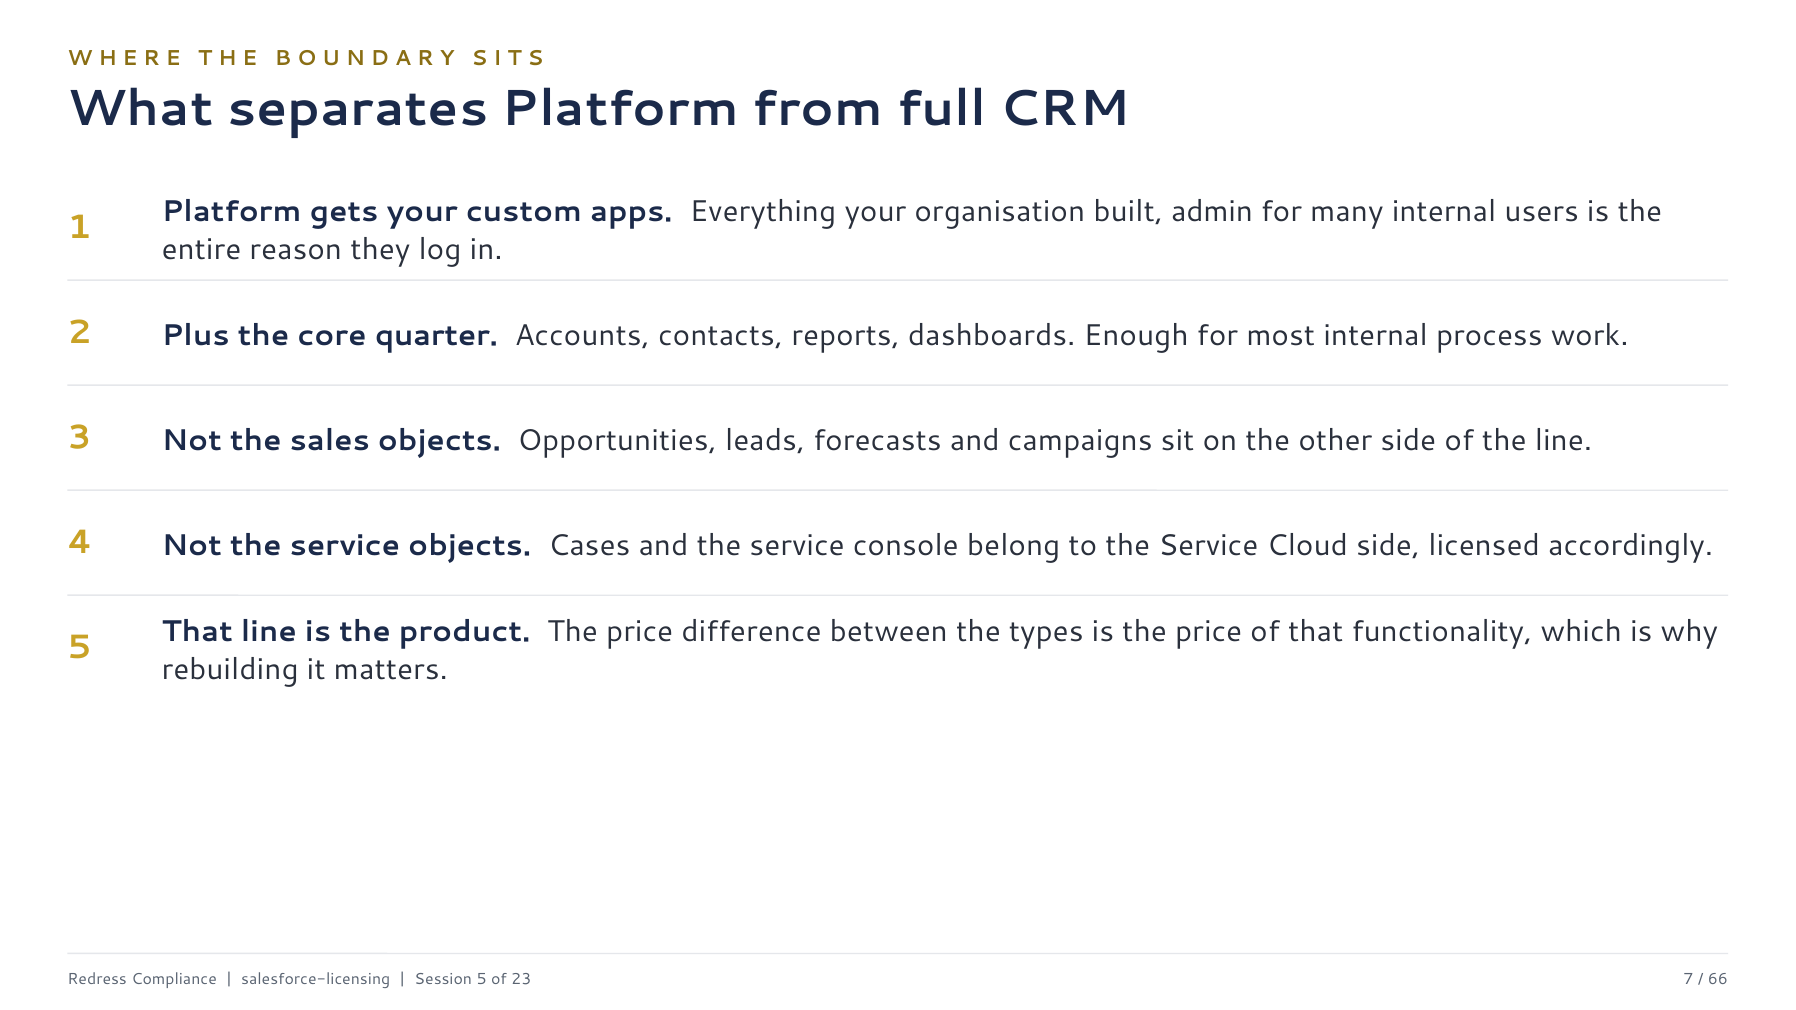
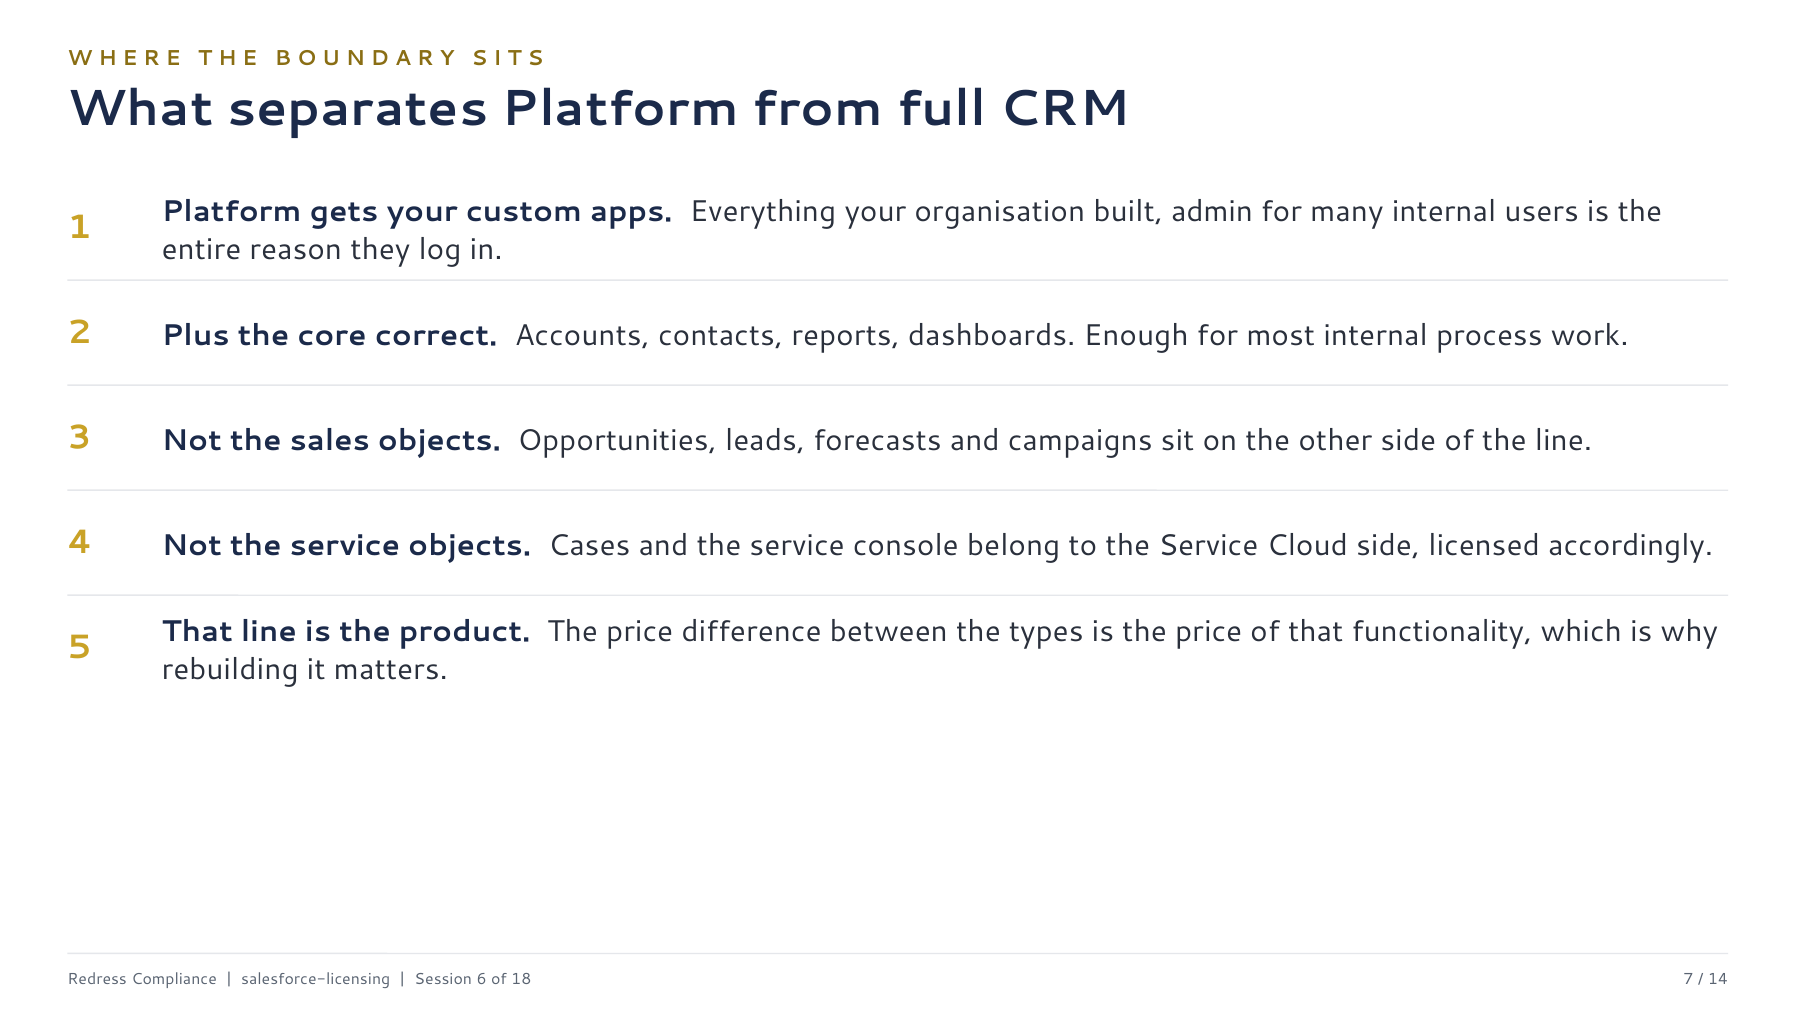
quarter: quarter -> correct
Session 5: 5 -> 6
23: 23 -> 18
66: 66 -> 14
